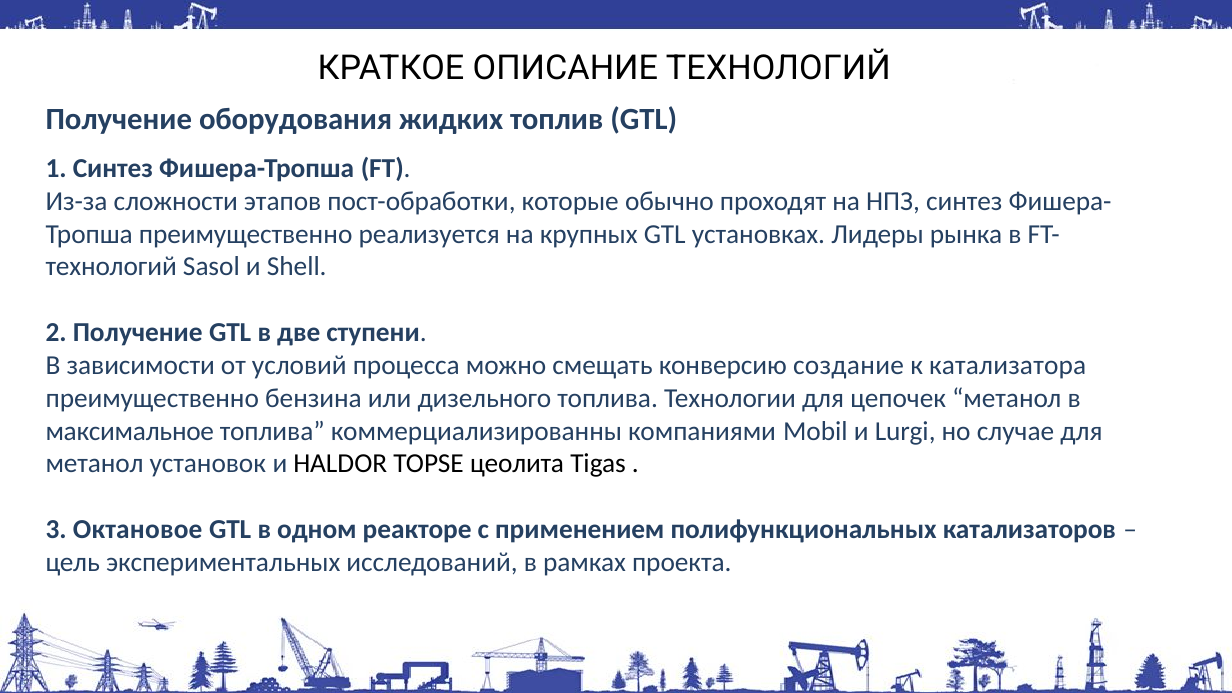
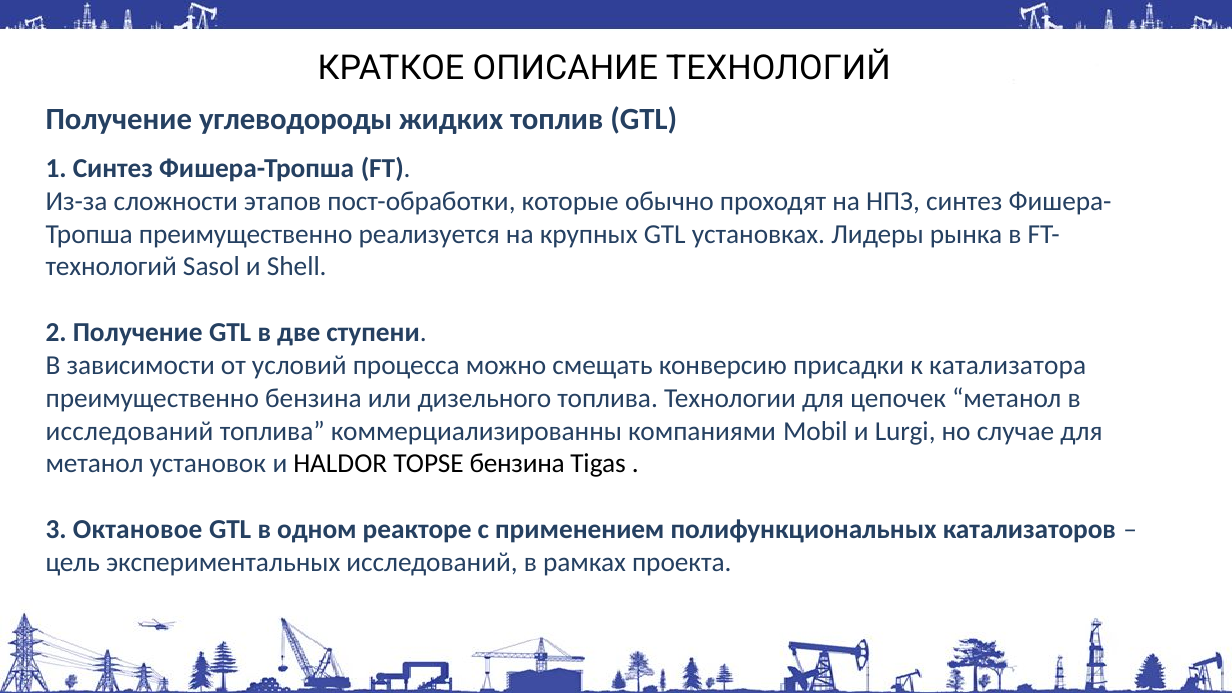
оборудования: оборудования -> углеводороды
создание: создание -> присадки
максимальное at (130, 431): максимальное -> исследований
TOPSE цеолита: цеолита -> бензина
